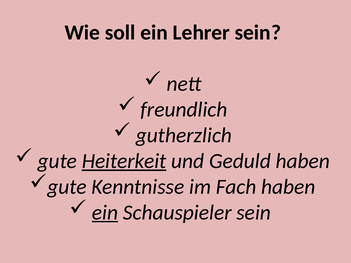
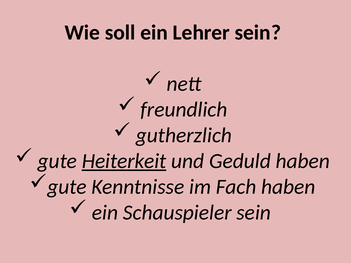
ein at (105, 213) underline: present -> none
